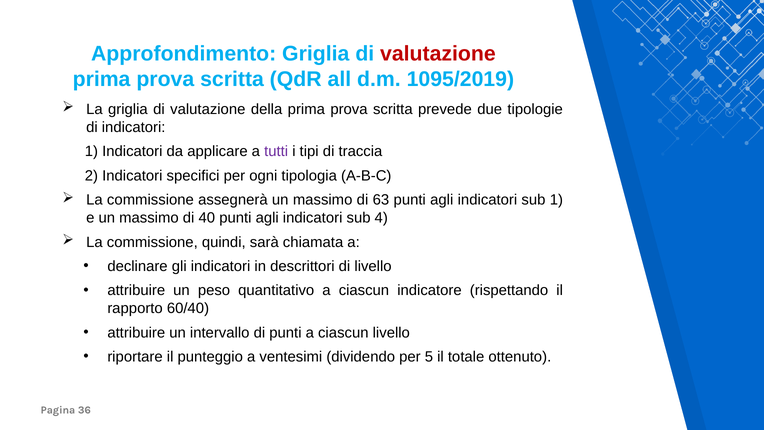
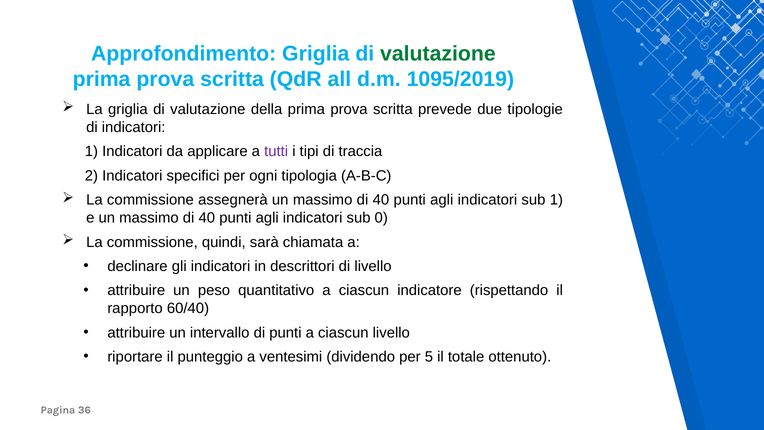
valutazione at (438, 54) colour: red -> green
63 at (381, 200): 63 -> 40
4: 4 -> 0
